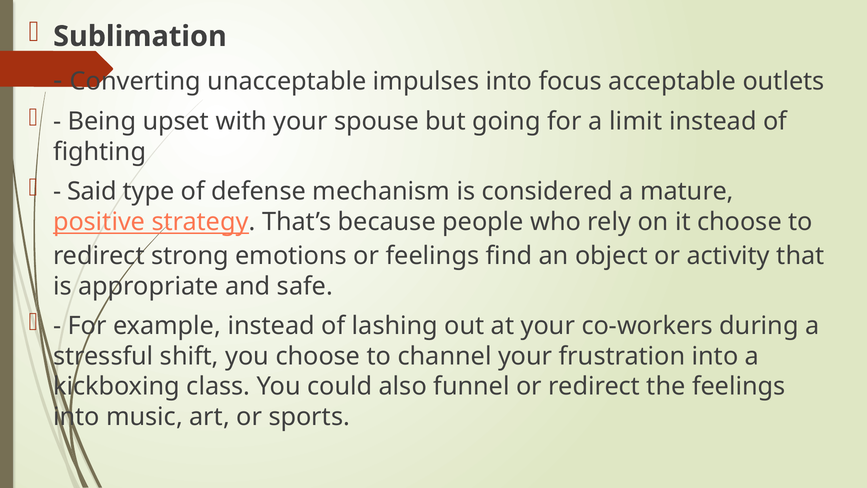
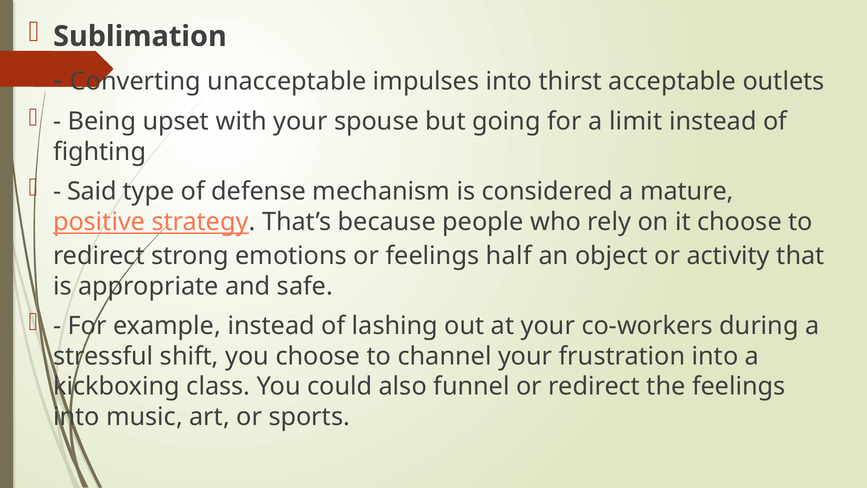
focus: focus -> thirst
find: find -> half
